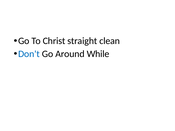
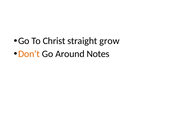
clean: clean -> grow
Don't colour: blue -> orange
While: While -> Notes
